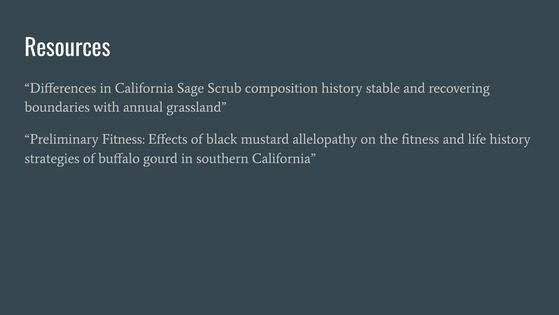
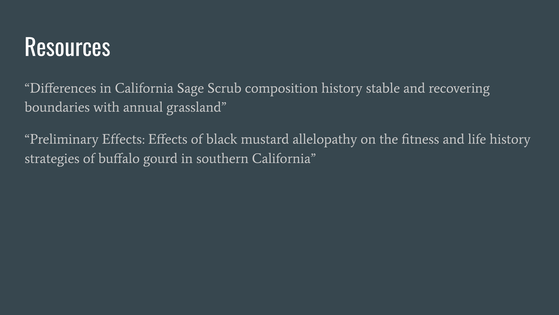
Preliminary Fitness: Fitness -> Effects
